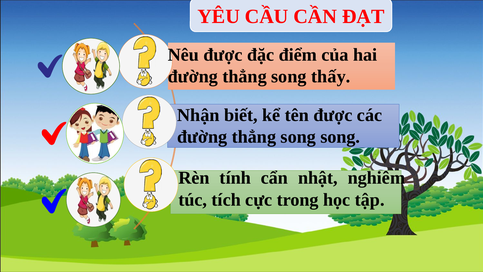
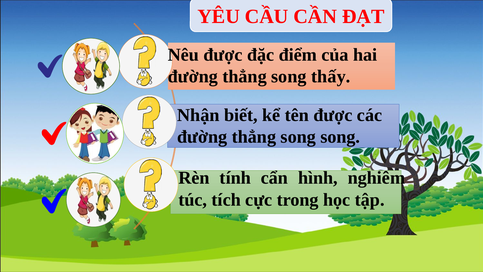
nhật: nhật -> hình
